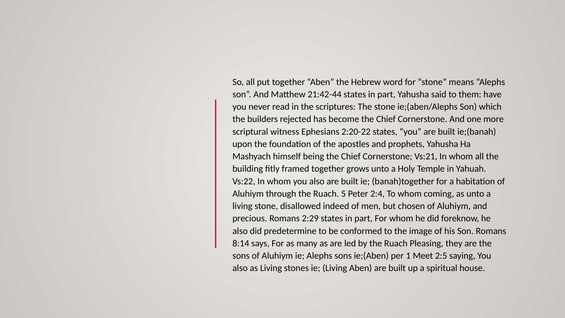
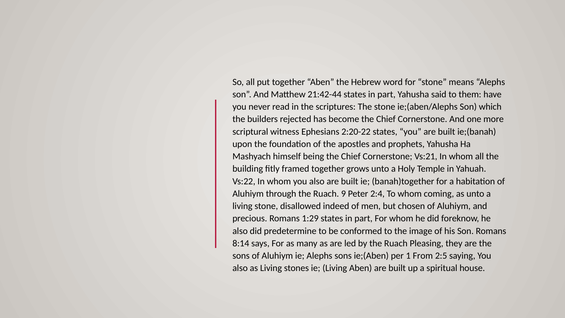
5: 5 -> 9
2:29: 2:29 -> 1:29
Meet: Meet -> From
